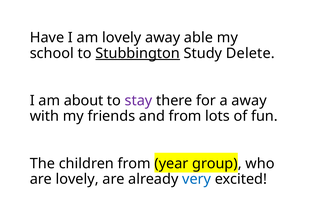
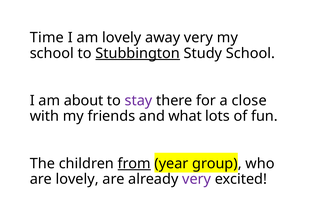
Have: Have -> Time
away able: able -> very
Study Delete: Delete -> School
a away: away -> close
and from: from -> what
from at (134, 164) underline: none -> present
very at (197, 179) colour: blue -> purple
